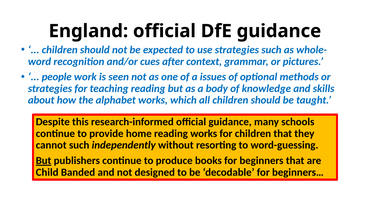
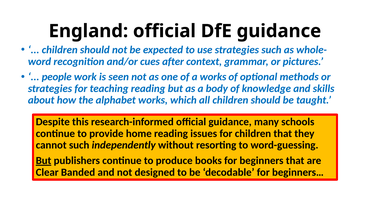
a issues: issues -> works
reading works: works -> issues
Child: Child -> Clear
